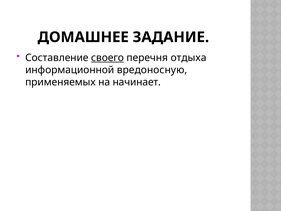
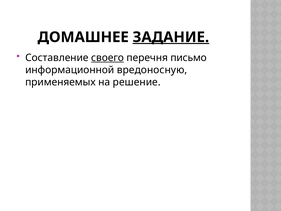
ЗАДАНИЕ underline: none -> present
отдыха: отдыха -> письмо
начинает: начинает -> решение
